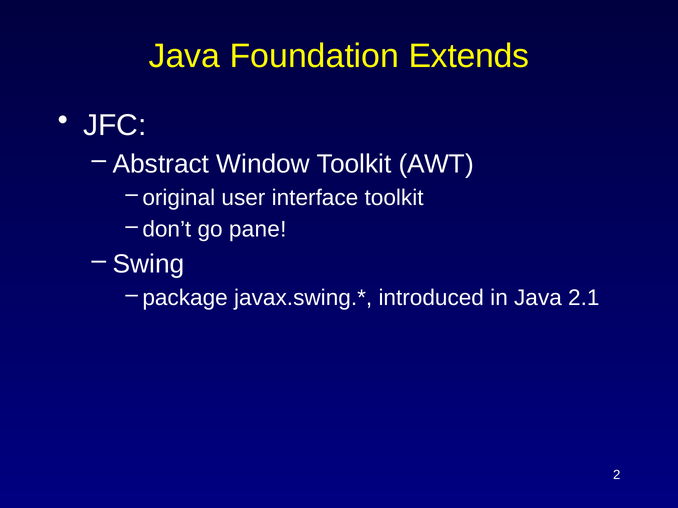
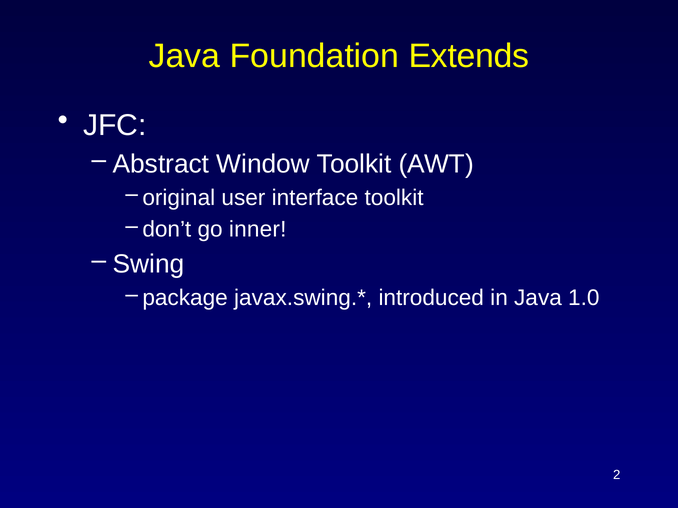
pane: pane -> inner
2.1: 2.1 -> 1.0
